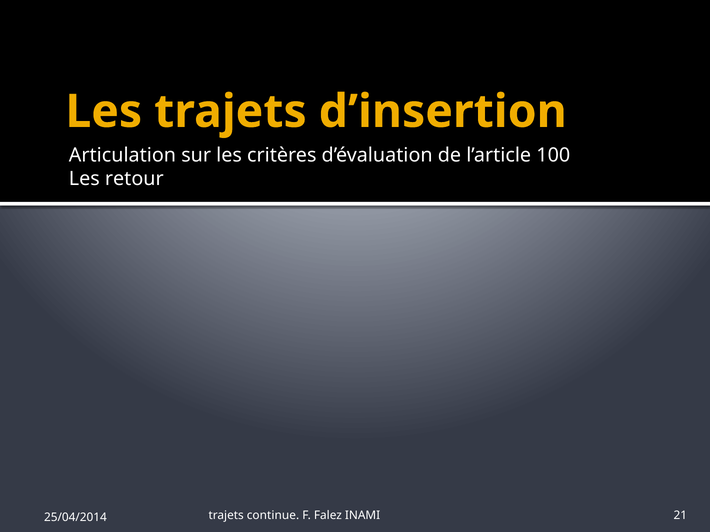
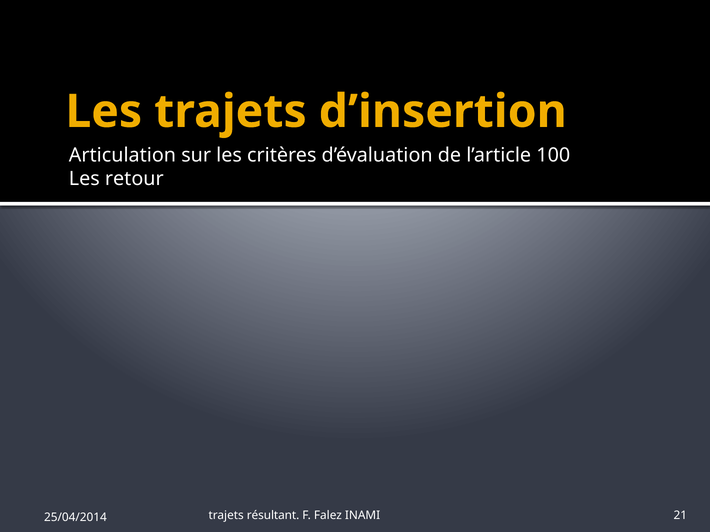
continue: continue -> résultant
